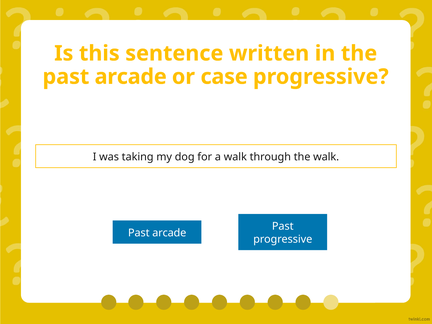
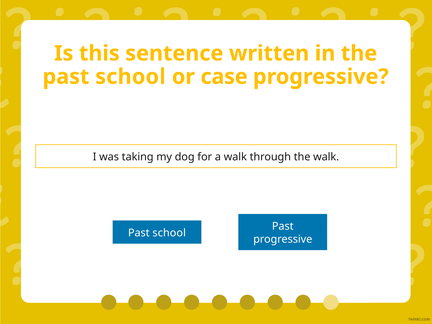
arcade at (131, 77): arcade -> school
arcade at (169, 233): arcade -> school
